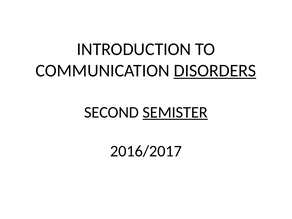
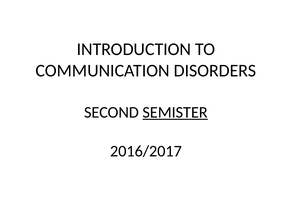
DISORDERS underline: present -> none
